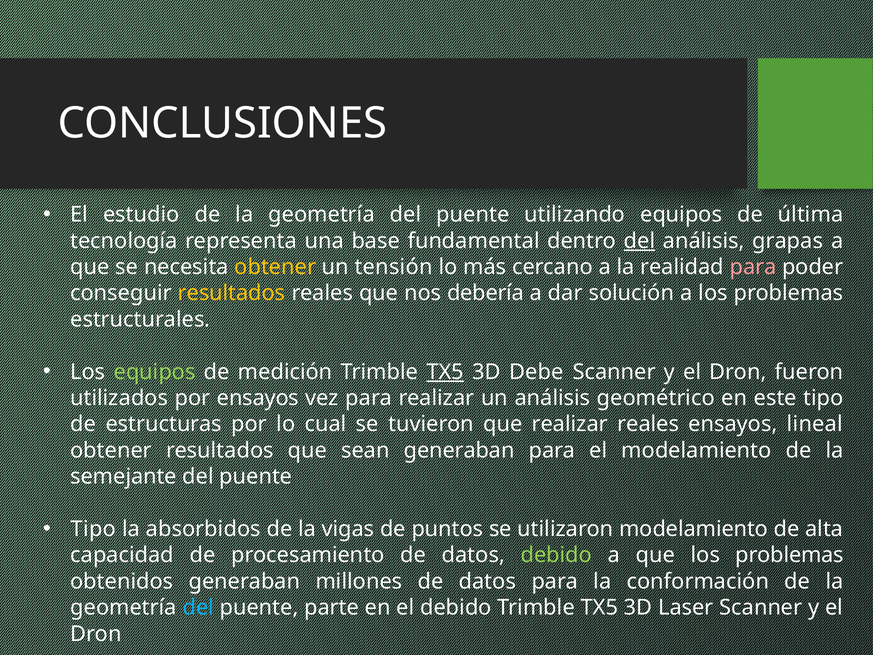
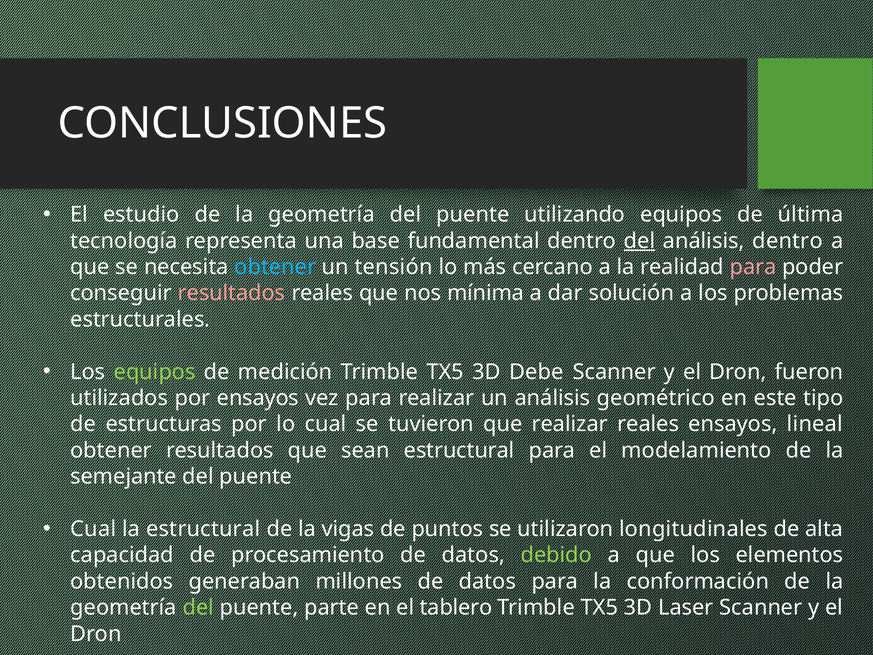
análisis grapas: grapas -> dentro
obtener at (275, 267) colour: yellow -> light blue
resultados at (232, 293) colour: yellow -> pink
debería: debería -> mínima
TX5 at (445, 372) underline: present -> none
sean generaban: generaban -> estructural
Tipo at (93, 529): Tipo -> Cual
la absorbidos: absorbidos -> estructural
utilizaron modelamiento: modelamiento -> longitudinales
que los problemas: problemas -> elementos
del at (198, 607) colour: light blue -> light green
el debido: debido -> tablero
